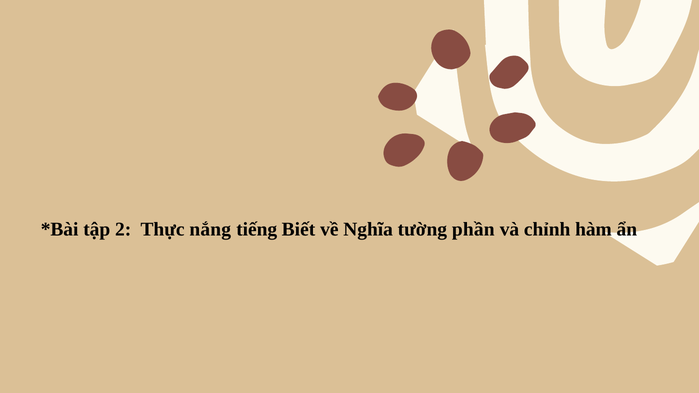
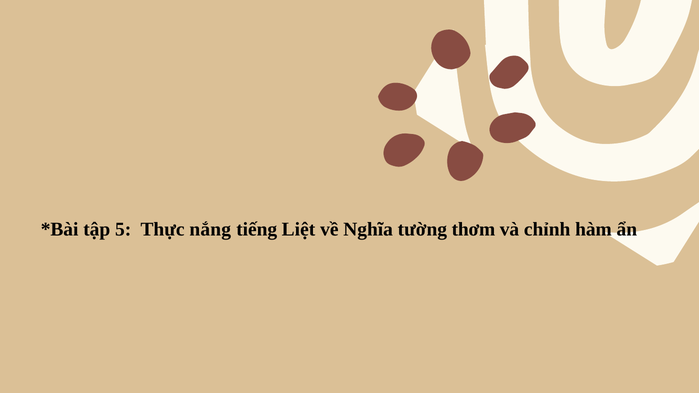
2: 2 -> 5
Biết: Biết -> Liệt
phần: phần -> thơm
